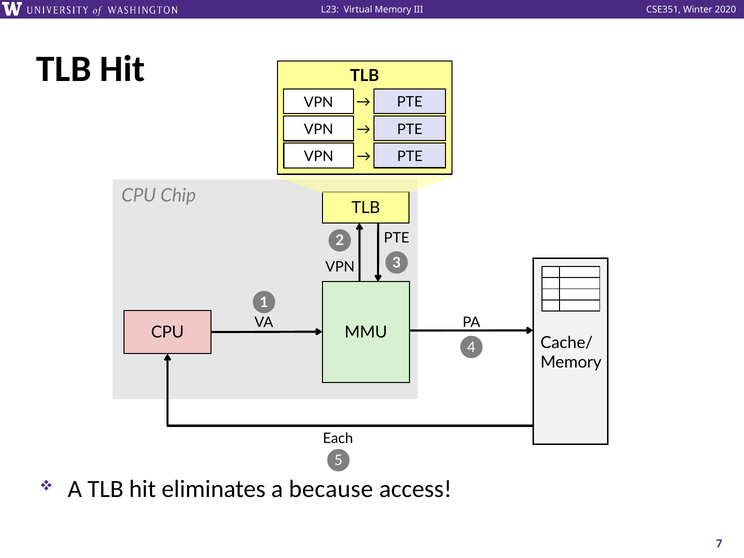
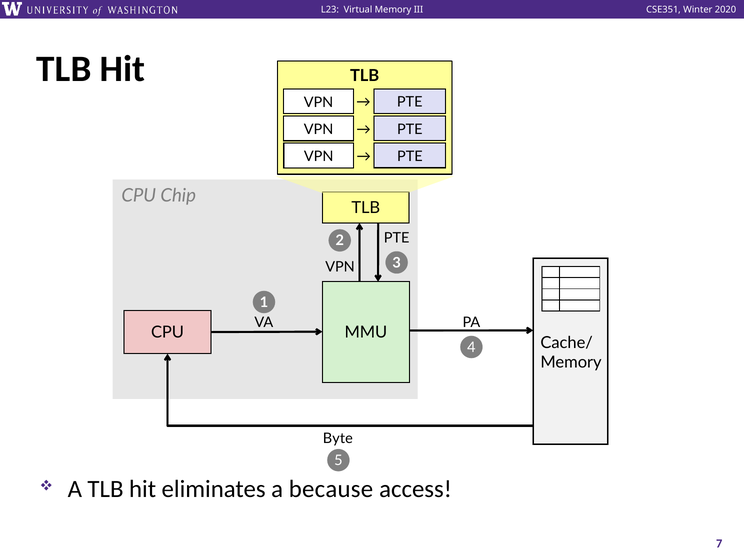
Each: Each -> Byte
